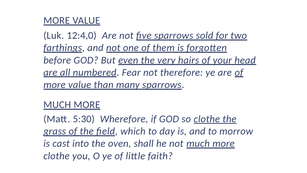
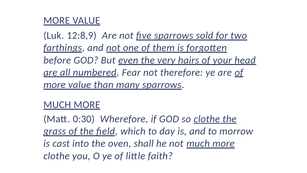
12:4,0: 12:4,0 -> 12:8,9
5:30: 5:30 -> 0:30
